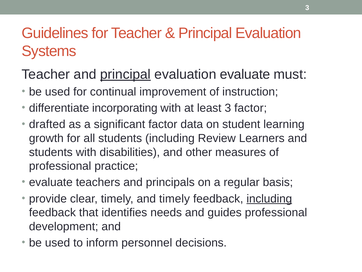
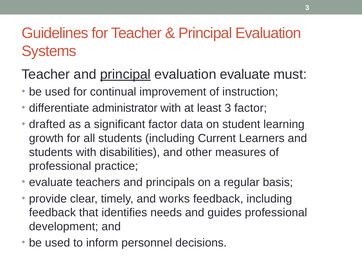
incorporating: incorporating -> administrator
Review: Review -> Current
and timely: timely -> works
including at (269, 198) underline: present -> none
